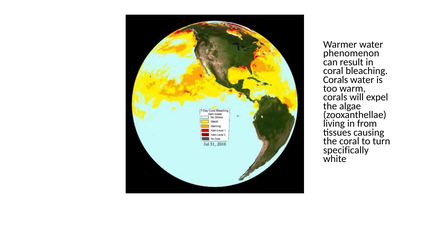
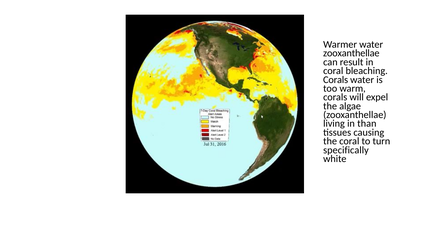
phenomenon at (351, 53): phenomenon -> zooxanthellae
from: from -> than
